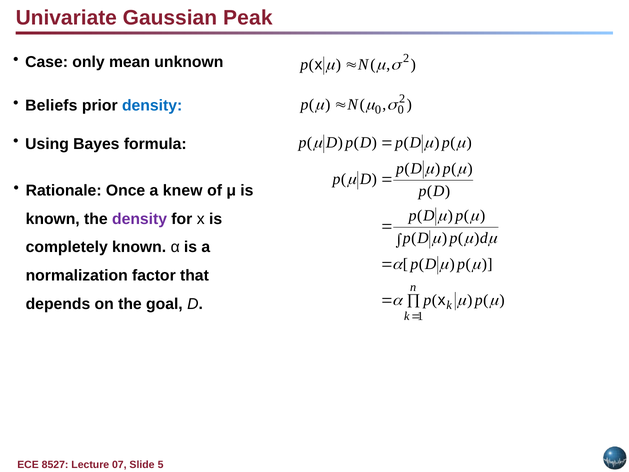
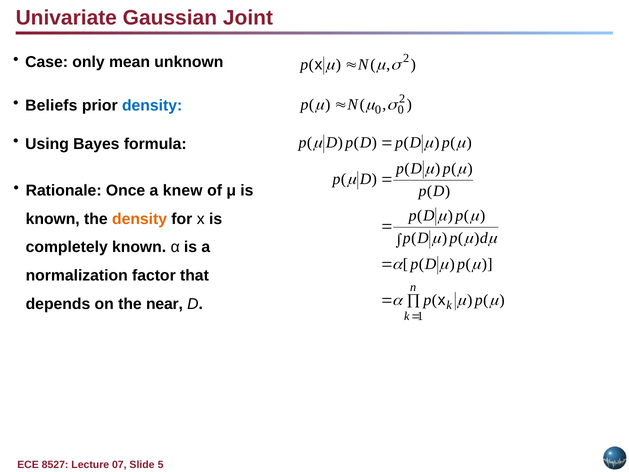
Peak: Peak -> Joint
density at (140, 219) colour: purple -> orange
goal: goal -> near
